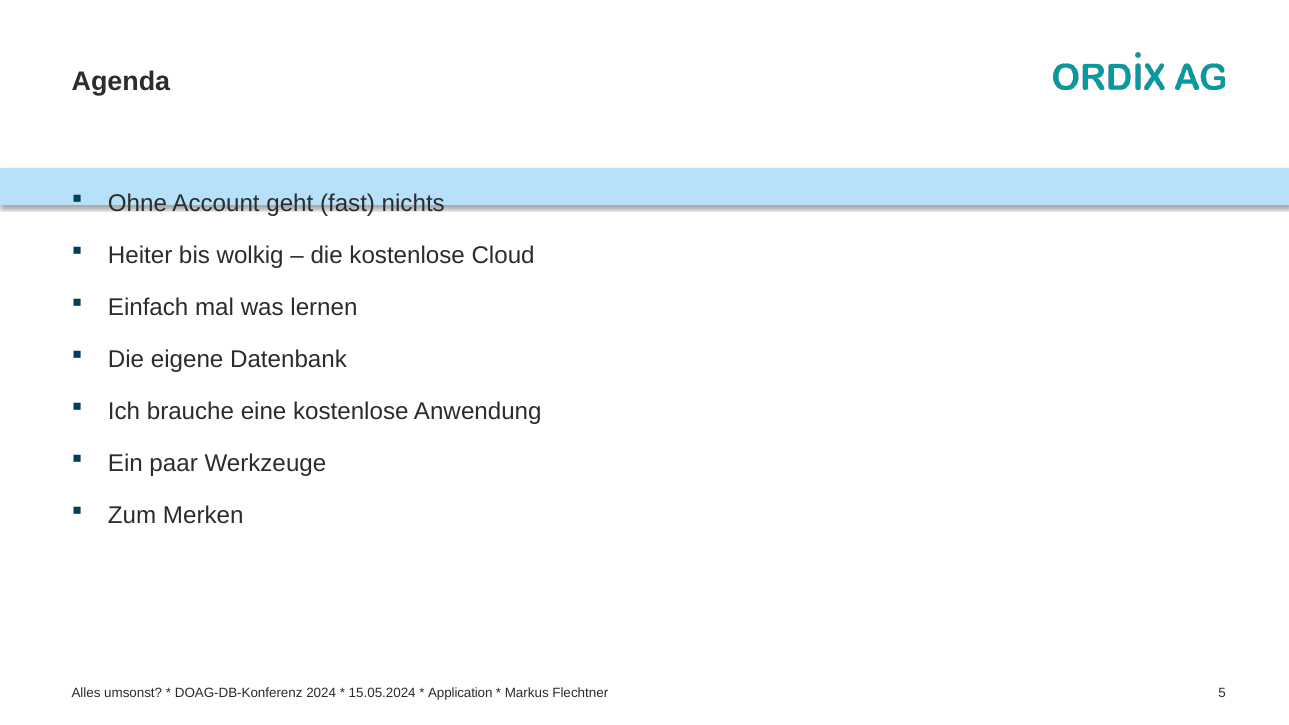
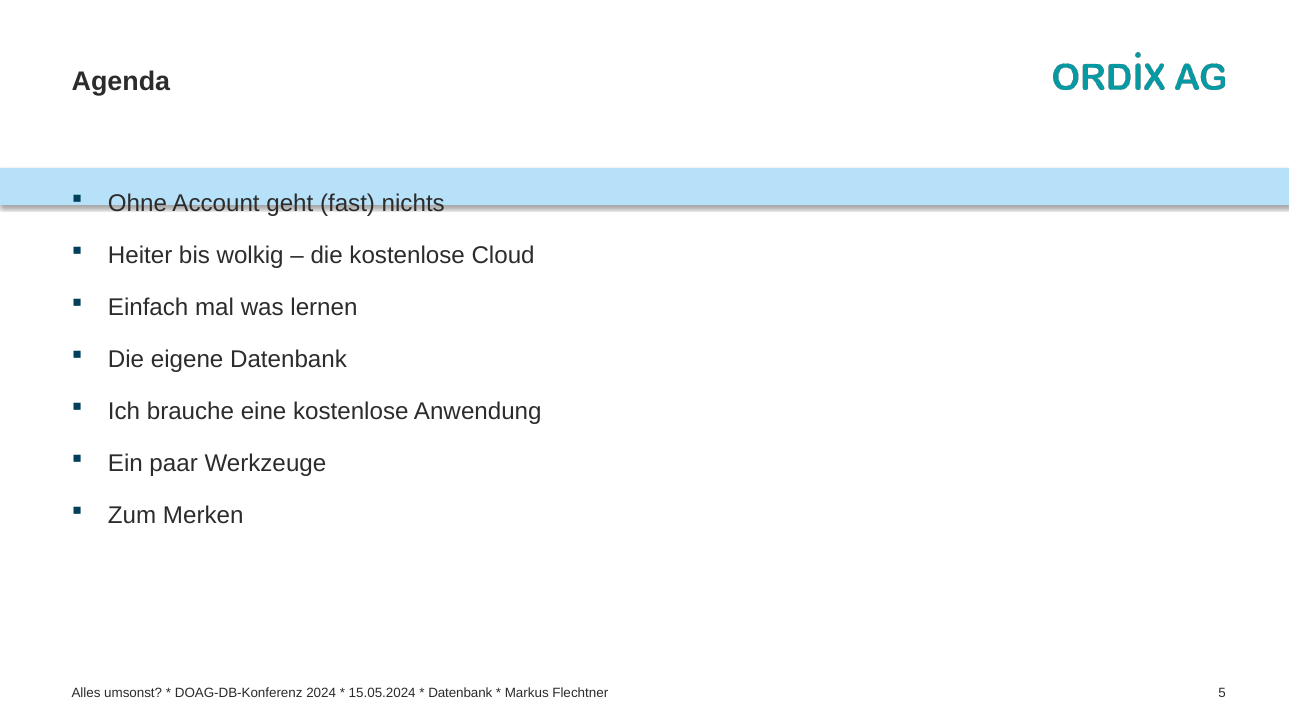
Application at (460, 693): Application -> Datenbank
